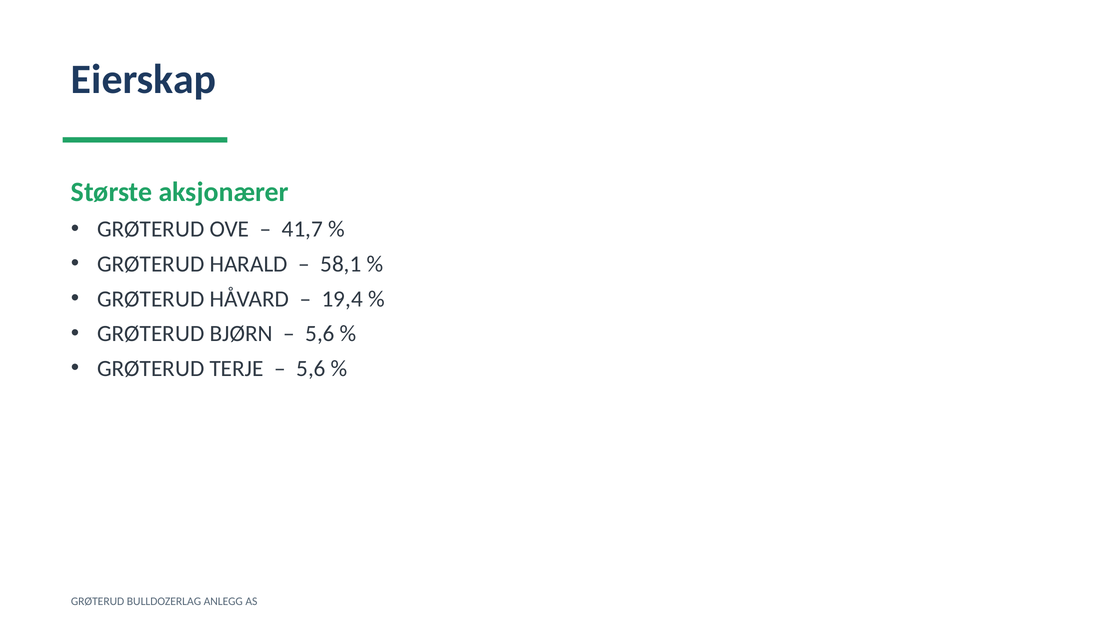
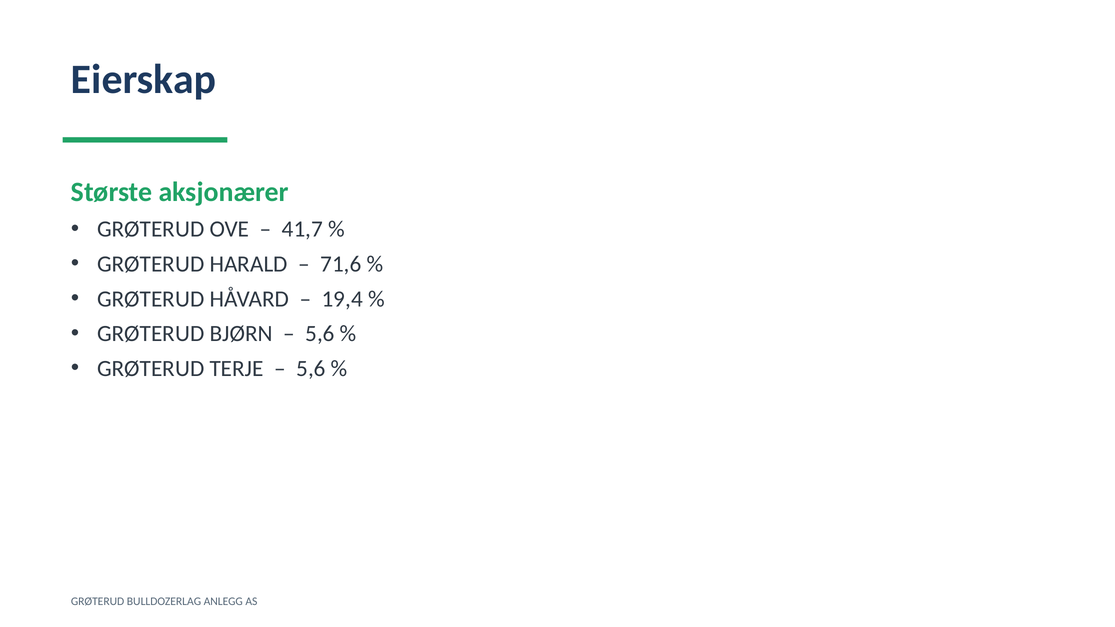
58,1: 58,1 -> 71,6
